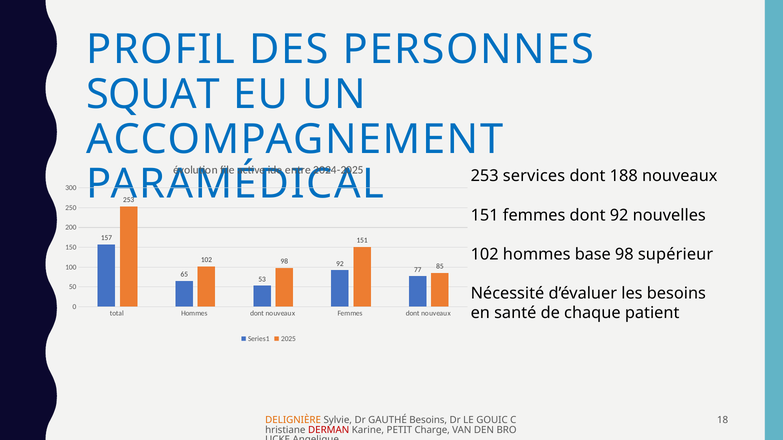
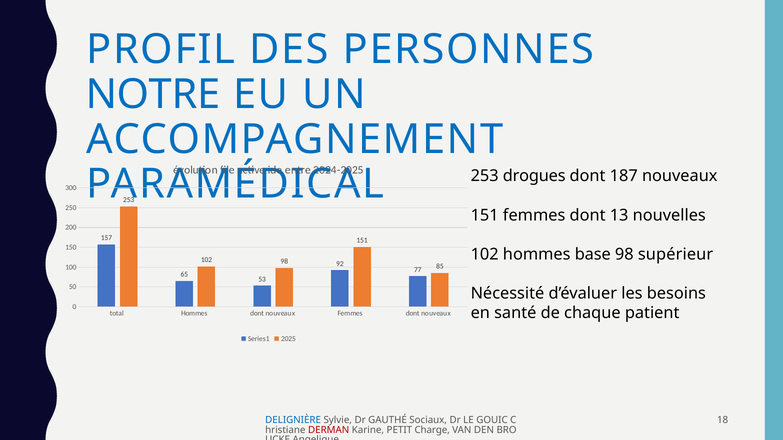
SQUAT: SQUAT -> NOTRE
services: services -> drogues
188: 188 -> 187
dont 92: 92 -> 13
DELIGNIÈRE colour: orange -> blue
GAUTHÉ Besoins: Besoins -> Sociaux
